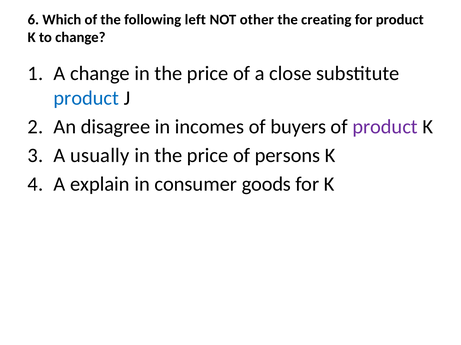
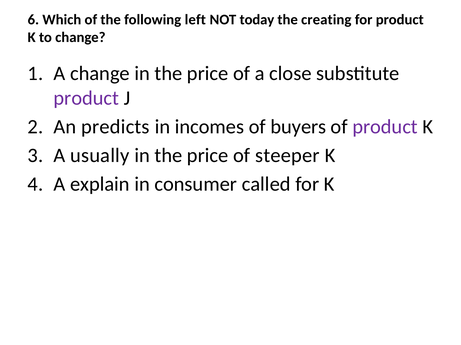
other: other -> today
product at (86, 98) colour: blue -> purple
disagree: disagree -> predicts
persons: persons -> steeper
goods: goods -> called
